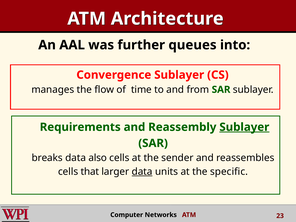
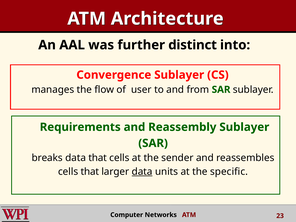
queues: queues -> distinct
time: time -> user
Sublayer at (244, 127) underline: present -> none
data also: also -> that
